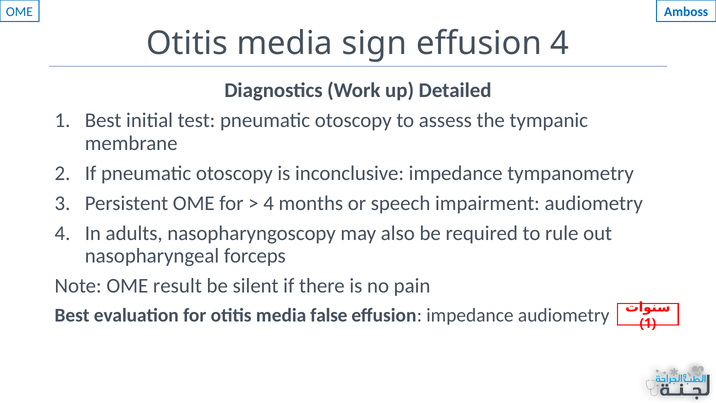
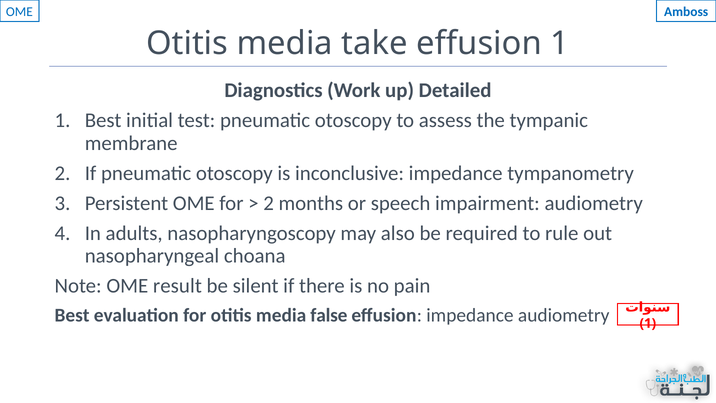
sign: sign -> take
effusion 4: 4 -> 1
4 at (269, 203): 4 -> 2
forceps: forceps -> choana
